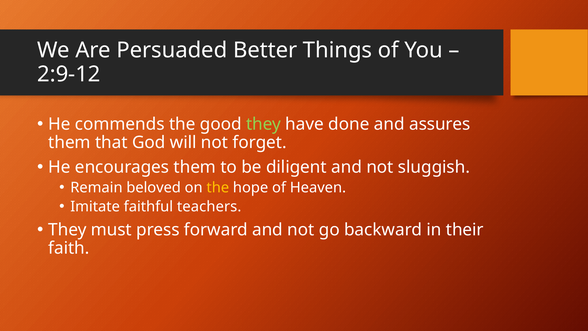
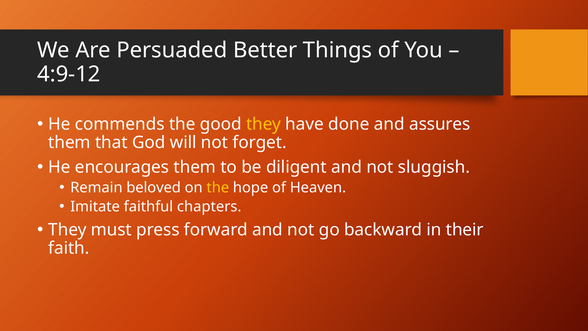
2:9-12: 2:9-12 -> 4:9-12
they at (264, 124) colour: light green -> yellow
teachers: teachers -> chapters
